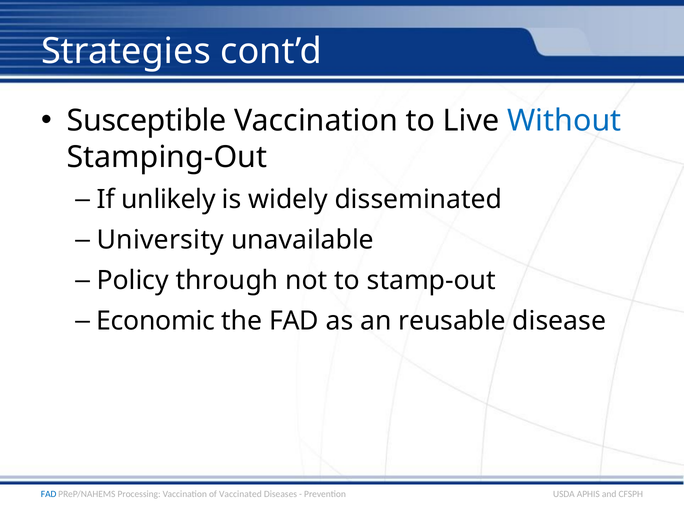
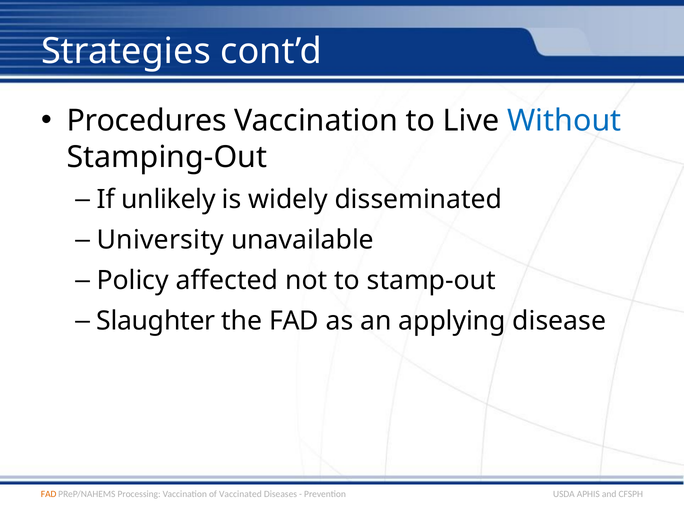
Susceptible: Susceptible -> Procedures
through: through -> affected
Economic: Economic -> Slaughter
reusable: reusable -> applying
FAD at (49, 494) colour: blue -> orange
